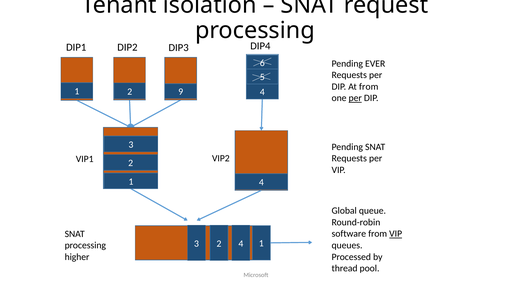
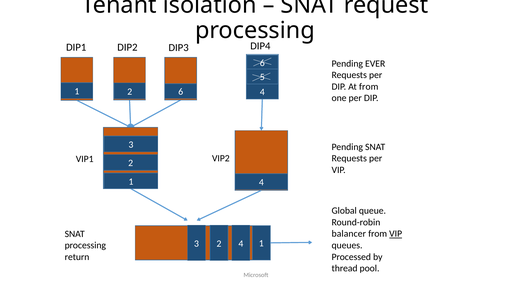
2 9: 9 -> 6
per at (355, 98) underline: present -> none
software: software -> balancer
higher: higher -> return
